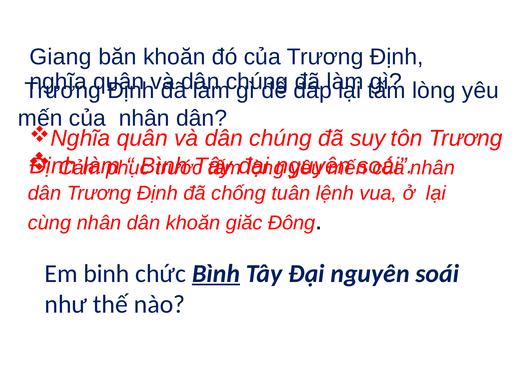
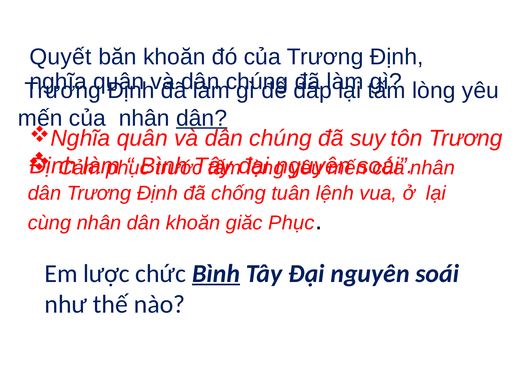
Giang: Giang -> Quyết
dân at (202, 118) underline: none -> present
giăc Đông: Đông -> Phục
binh: binh -> lược
